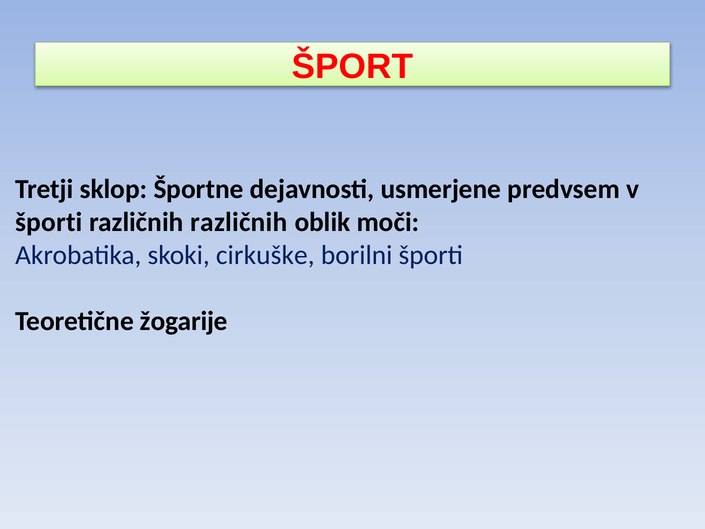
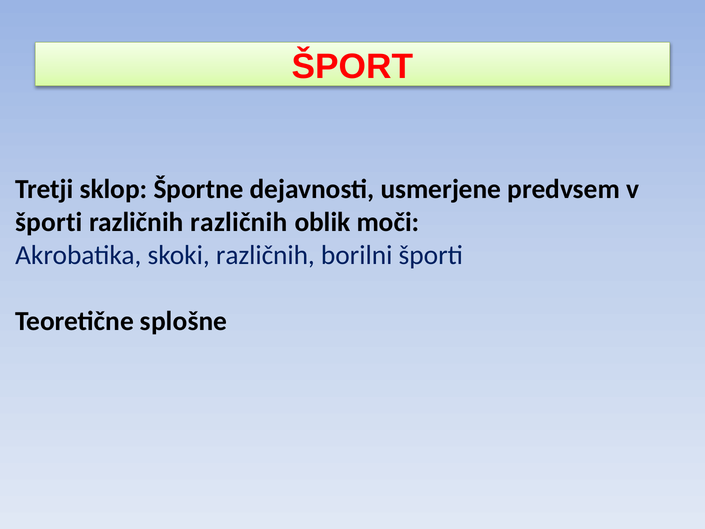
skoki cirkuške: cirkuške -> različnih
žogarije: žogarije -> splošne
